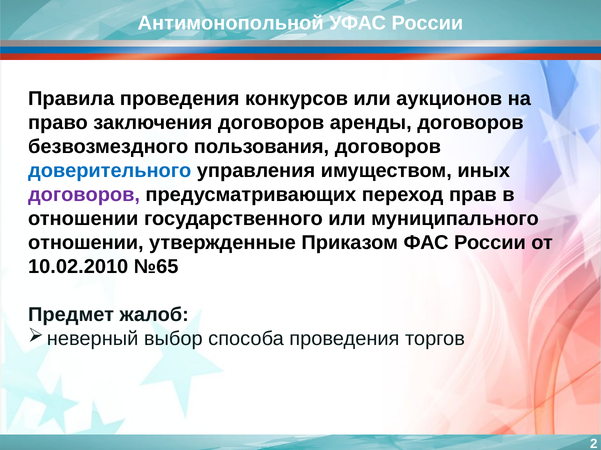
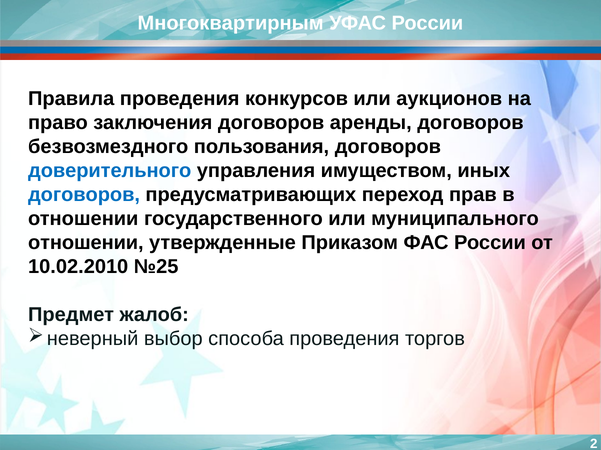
Антимонопольной: Антимонопольной -> Многоквартирным
договоров at (84, 195) colour: purple -> blue
№65: №65 -> №25
